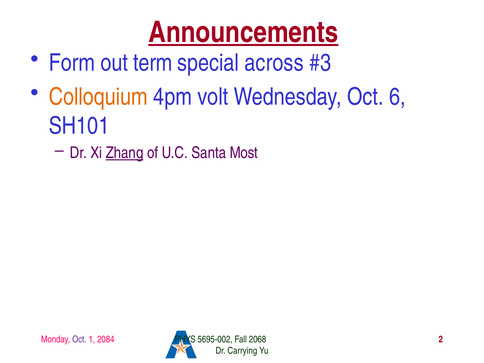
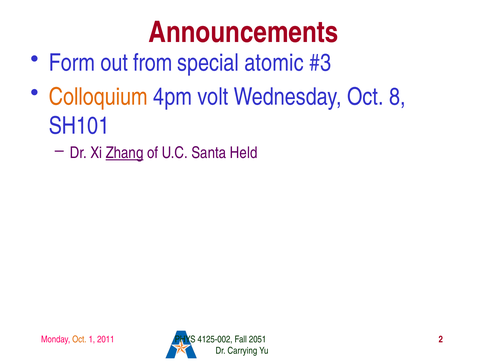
Announcements underline: present -> none
term: term -> from
across: across -> atomic
6: 6 -> 8
Most: Most -> Held
Oct at (79, 339) colour: purple -> orange
2084: 2084 -> 2011
5695-002: 5695-002 -> 4125-002
2068: 2068 -> 2051
